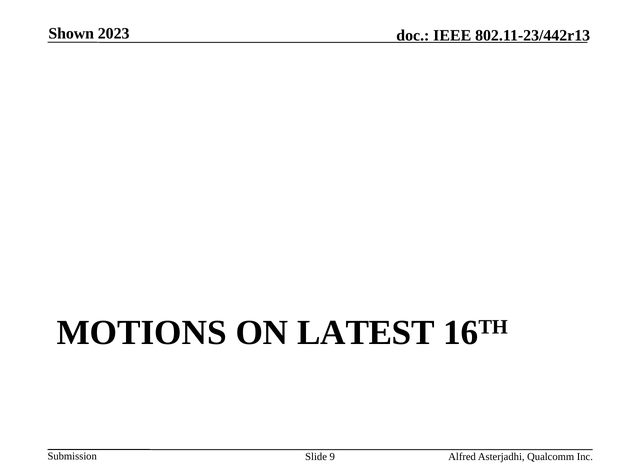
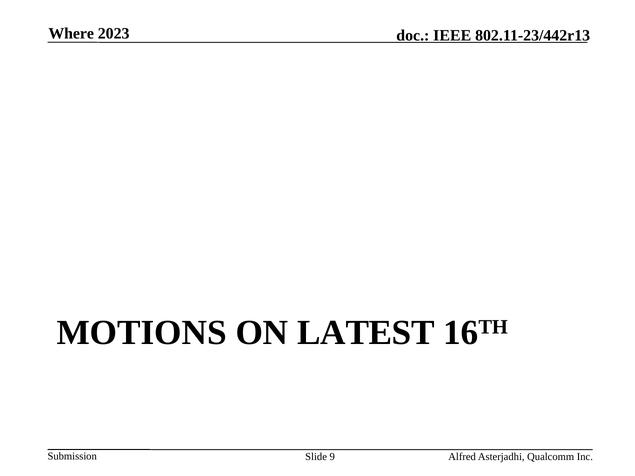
Shown: Shown -> Where
